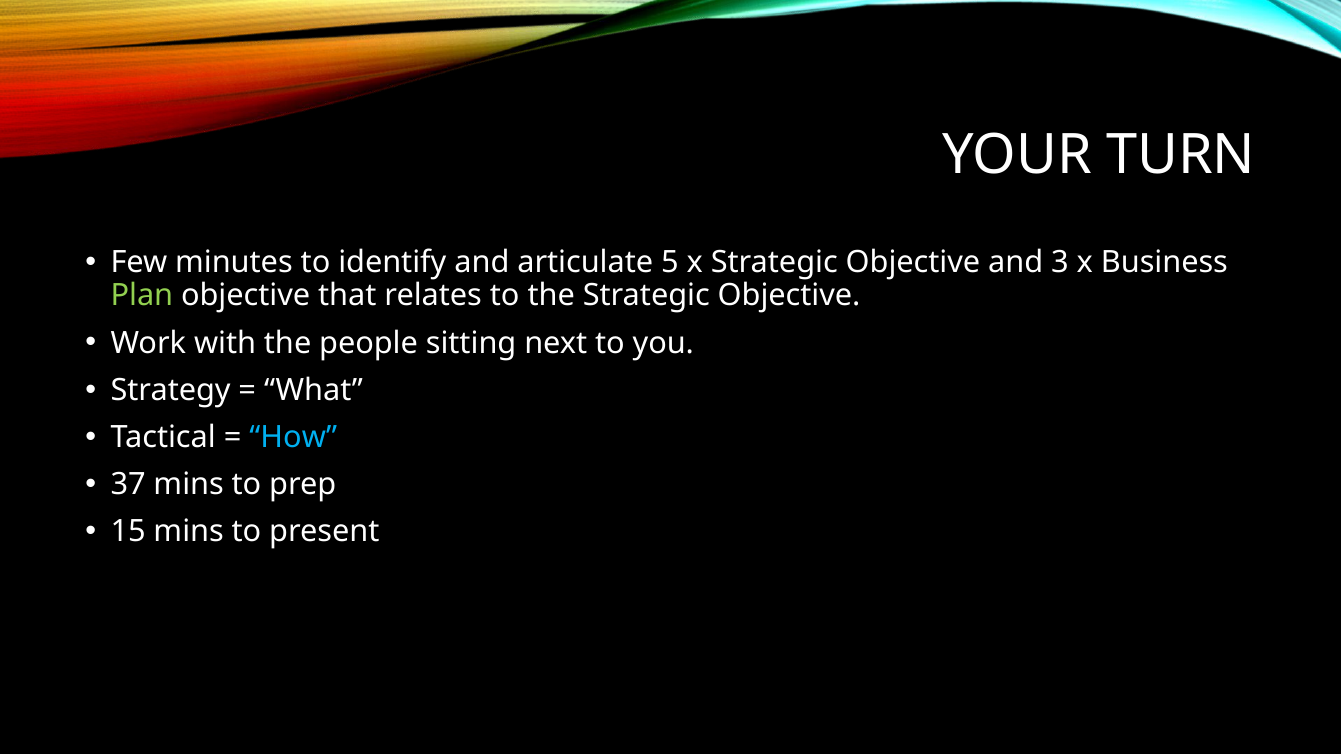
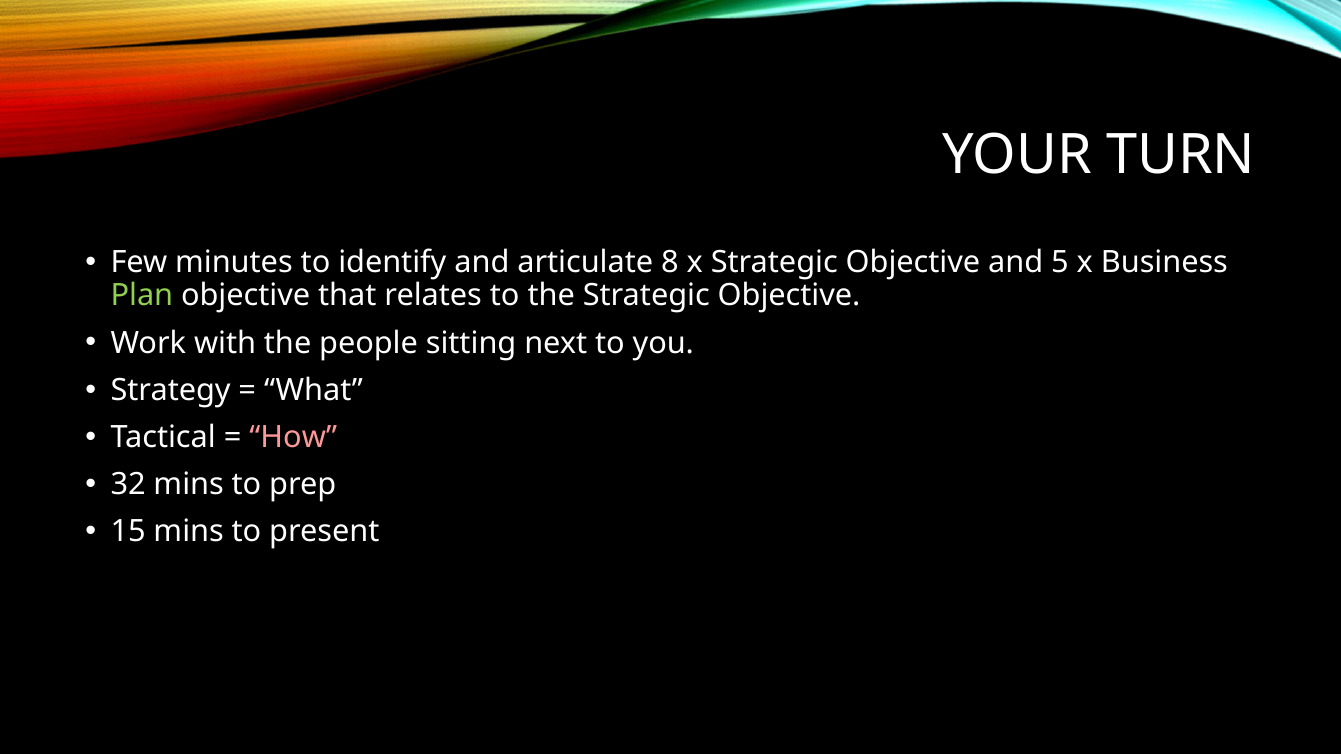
5: 5 -> 8
3: 3 -> 5
How colour: light blue -> pink
37: 37 -> 32
